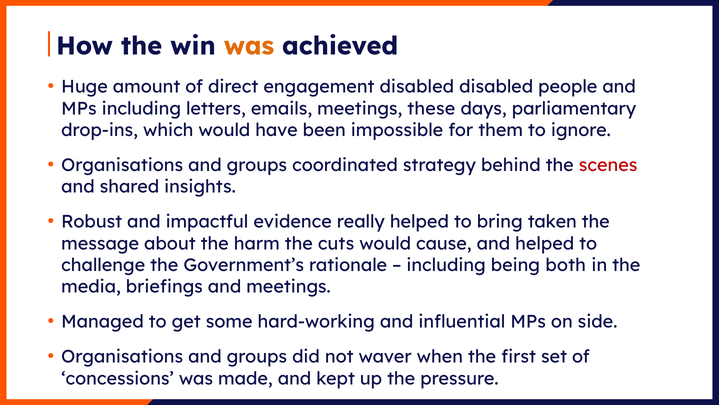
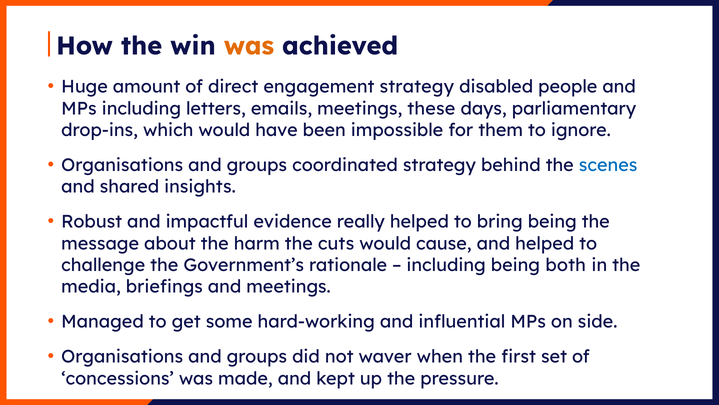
engagement disabled: disabled -> strategy
scenes colour: red -> blue
bring taken: taken -> being
